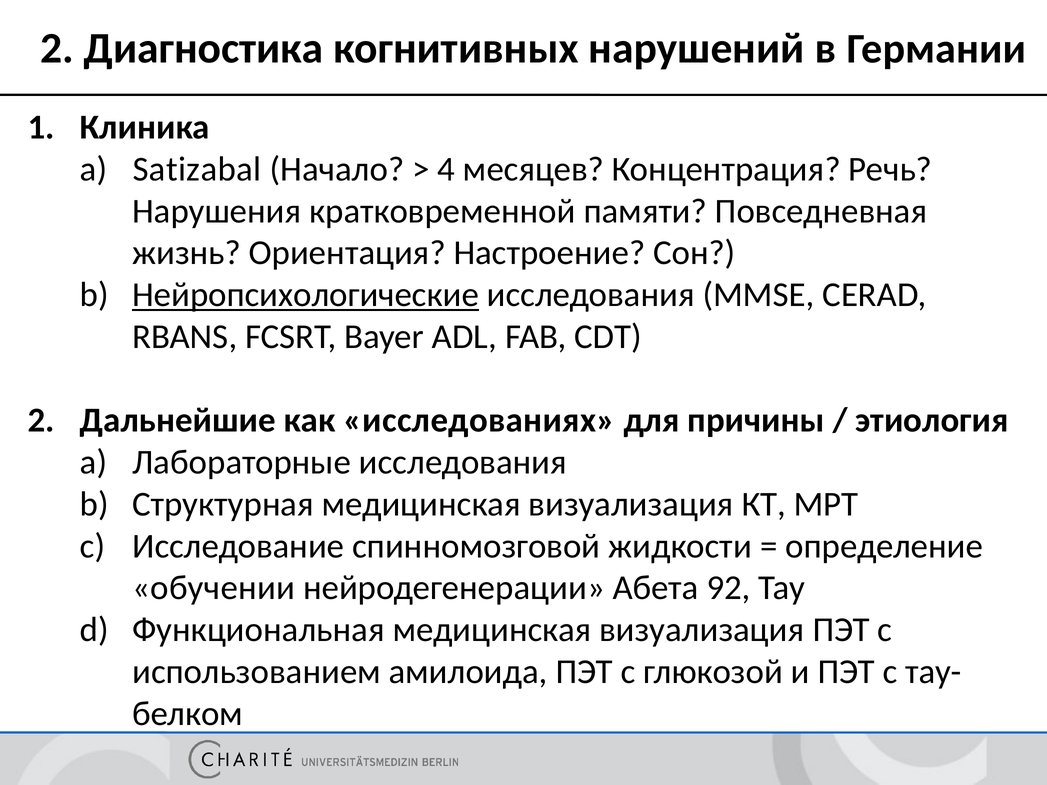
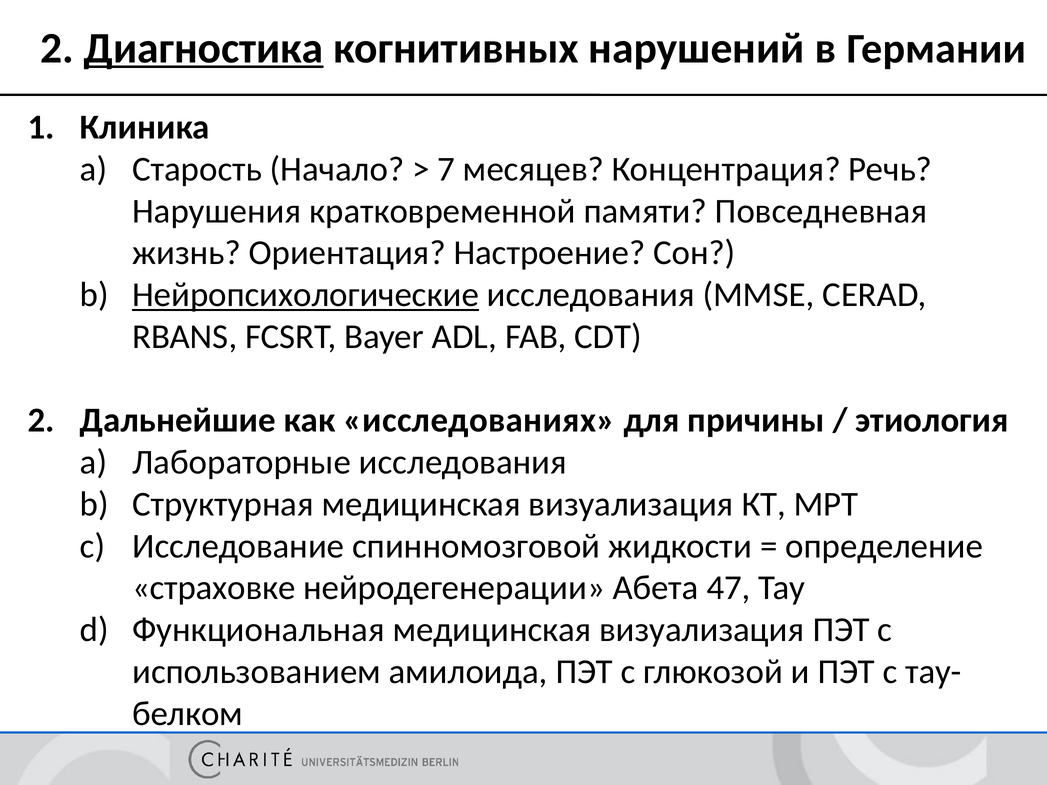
Диагностика underline: none -> present
Satizabal: Satizabal -> Старость
4: 4 -> 7
обучении: обучении -> страховке
92: 92 -> 47
